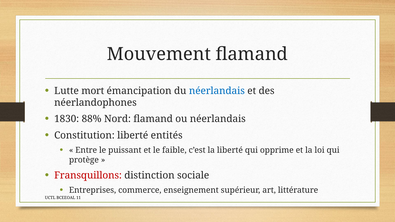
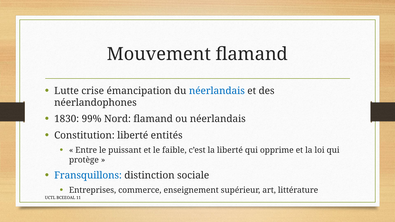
mort: mort -> crise
88%: 88% -> 99%
Fransquillons colour: red -> blue
